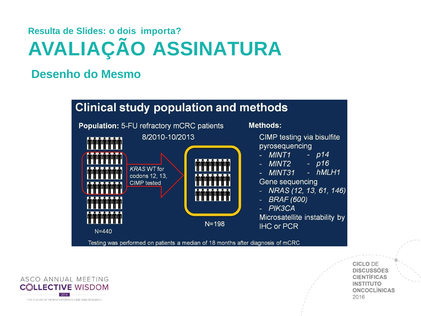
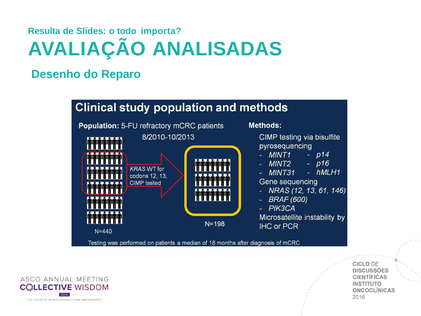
dois: dois -> todo
ASSINATURA: ASSINATURA -> ANALISADAS
Mesmo: Mesmo -> Reparo
